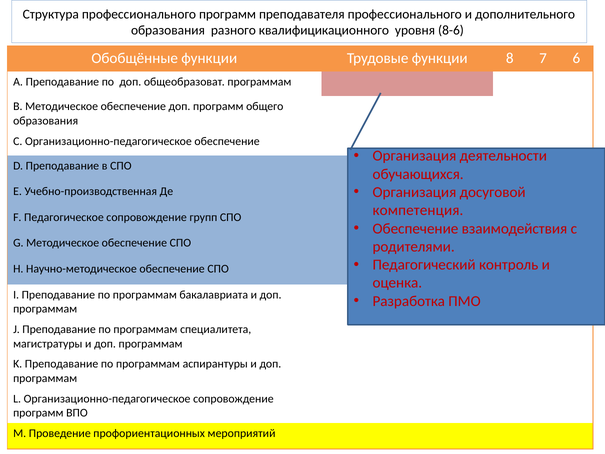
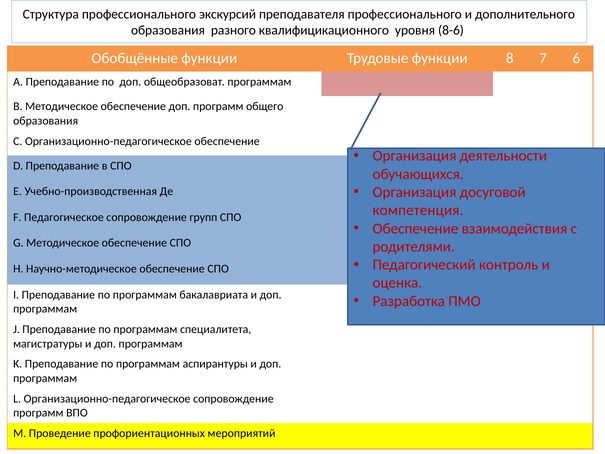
профессионального программ: программ -> экскурсий
